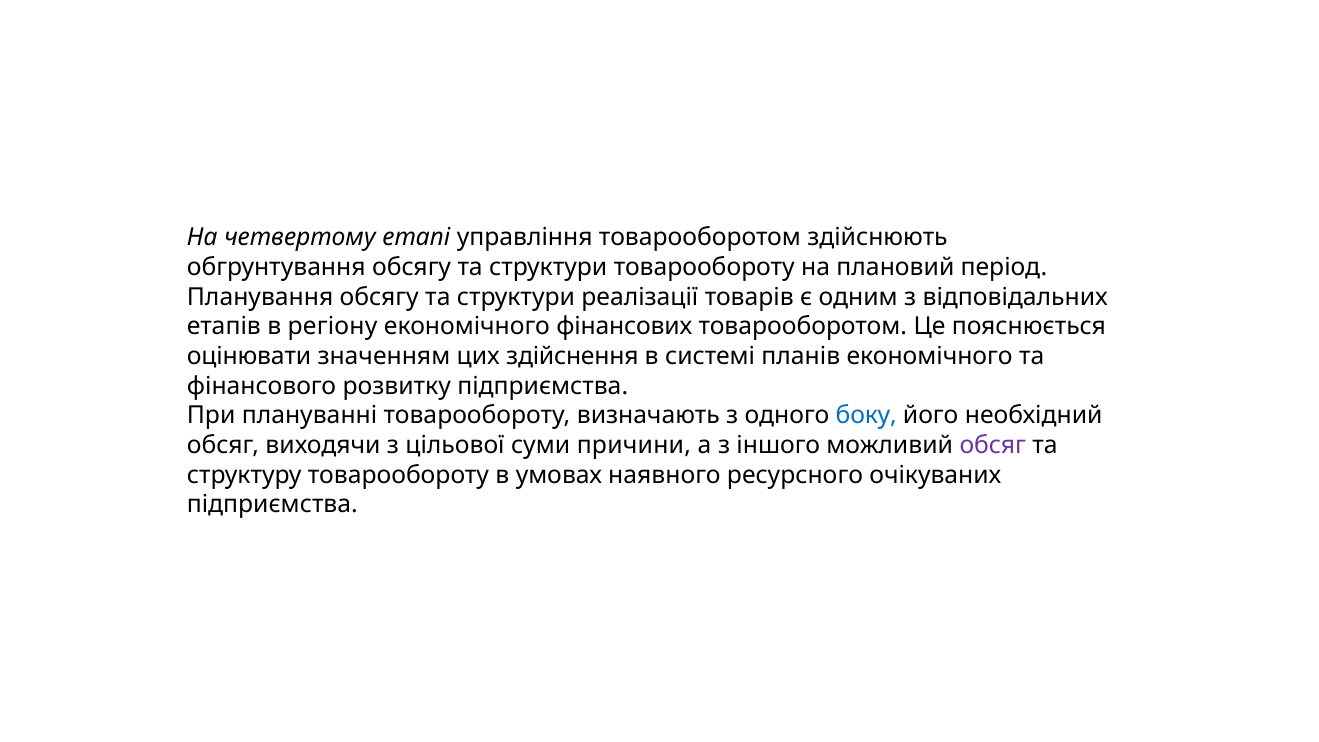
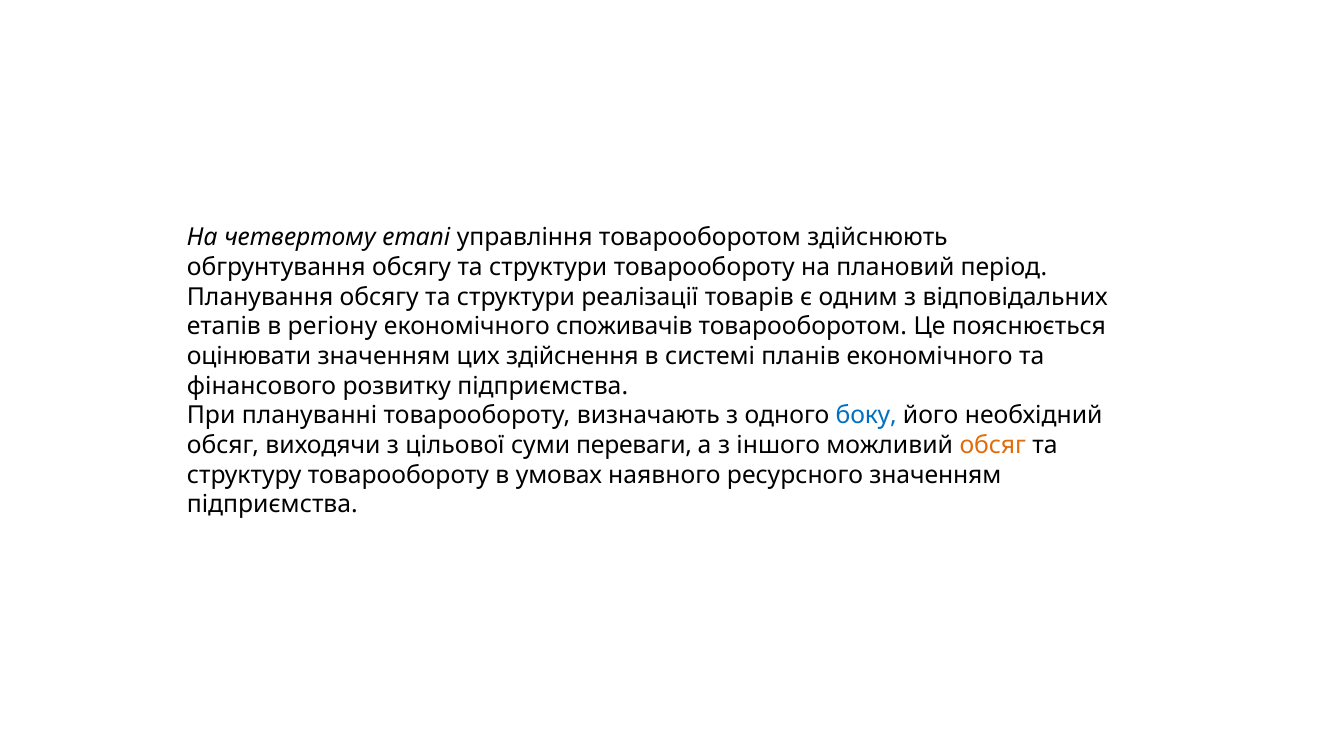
фінансових: фінансових -> споживачів
причини: причини -> переваги
обсяг at (993, 445) colour: purple -> orange
ресурсного очікуваних: очікуваних -> значенням
